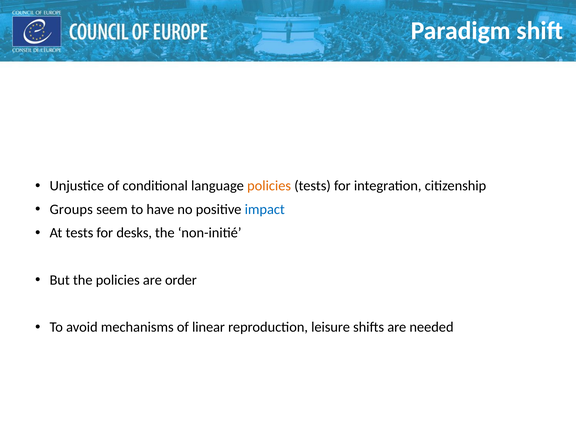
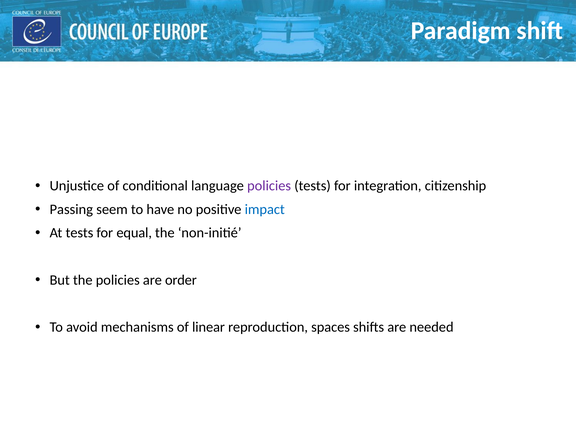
policies at (269, 186) colour: orange -> purple
Groups: Groups -> Passing
desks: desks -> equal
leisure: leisure -> spaces
